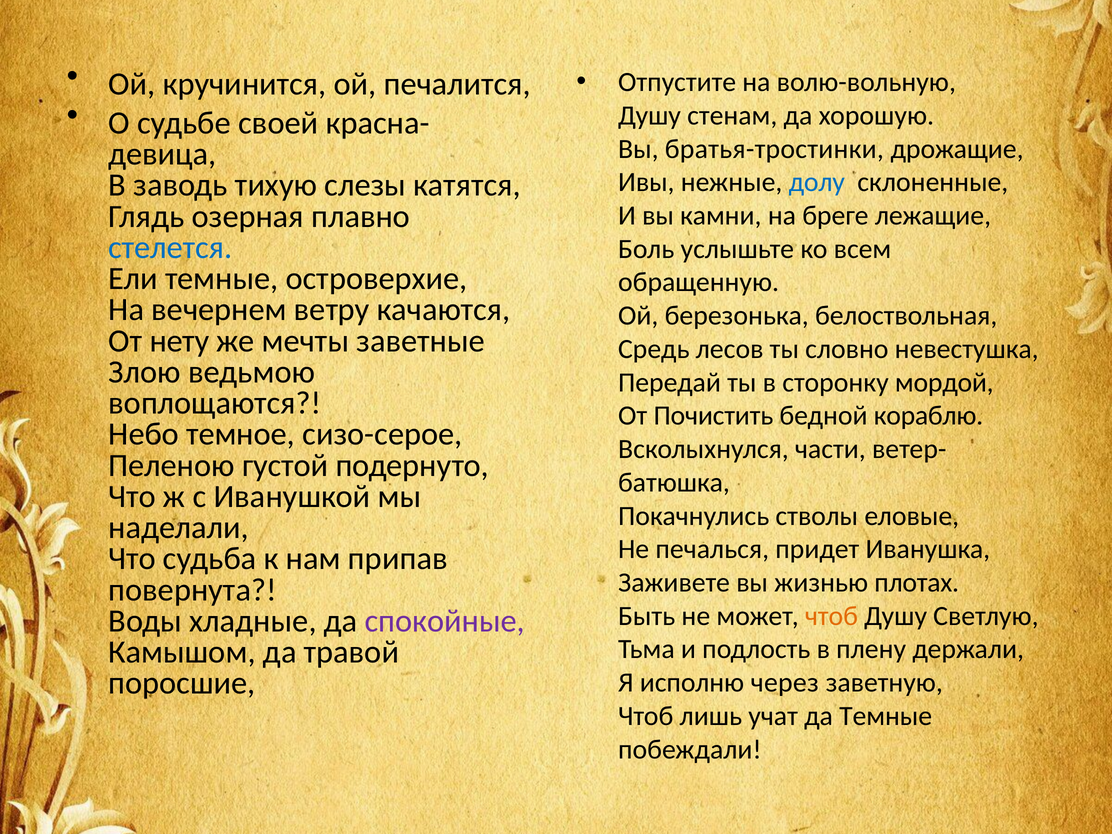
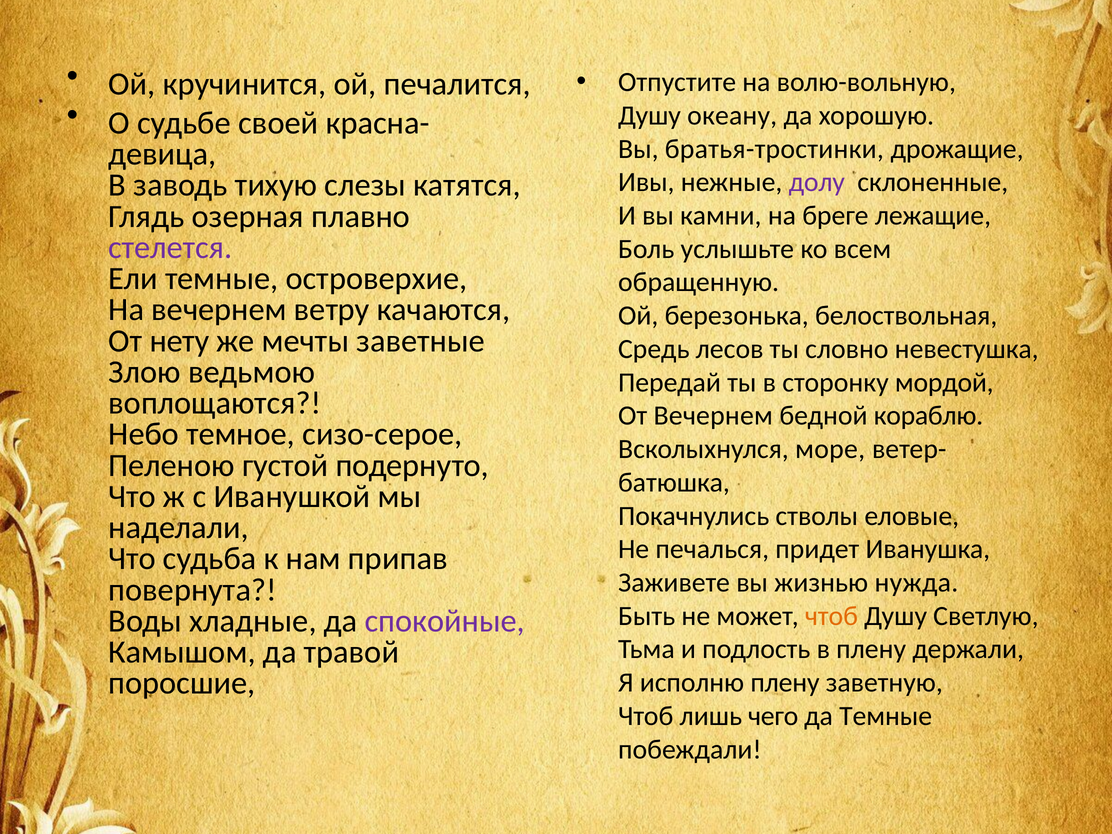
стенам: стенам -> океану
долу colour: blue -> purple
стелется colour: blue -> purple
От Почистить: Почистить -> Вечернем
части: части -> море
плотах: плотах -> нужда
исполню через: через -> плену
учат: учат -> чего
